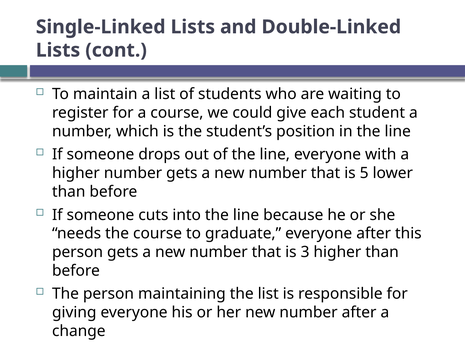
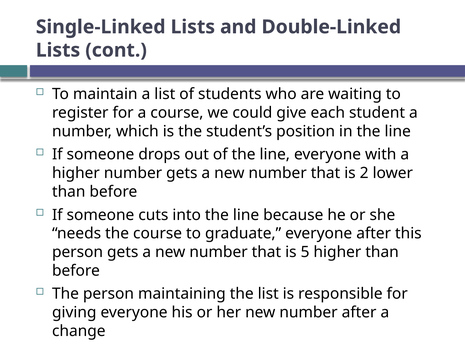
5: 5 -> 2
3: 3 -> 5
